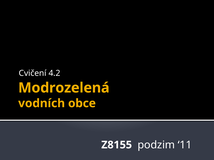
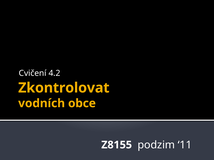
Modrozelená: Modrozelená -> Zkontrolovat
